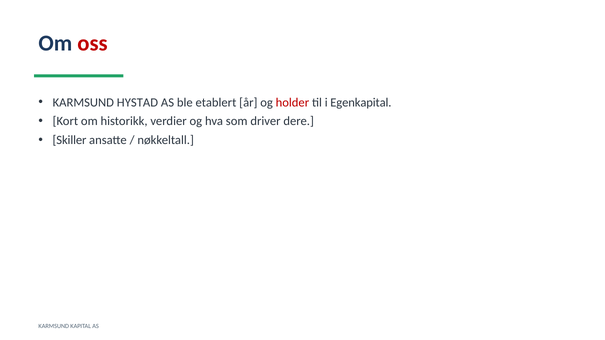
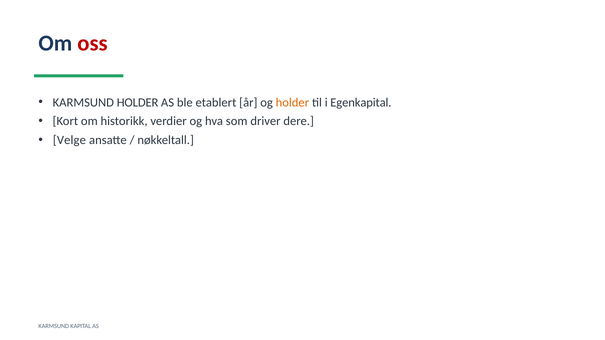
KARMSUND HYSTAD: HYSTAD -> HOLDER
holder at (292, 102) colour: red -> orange
Skiller: Skiller -> Velge
